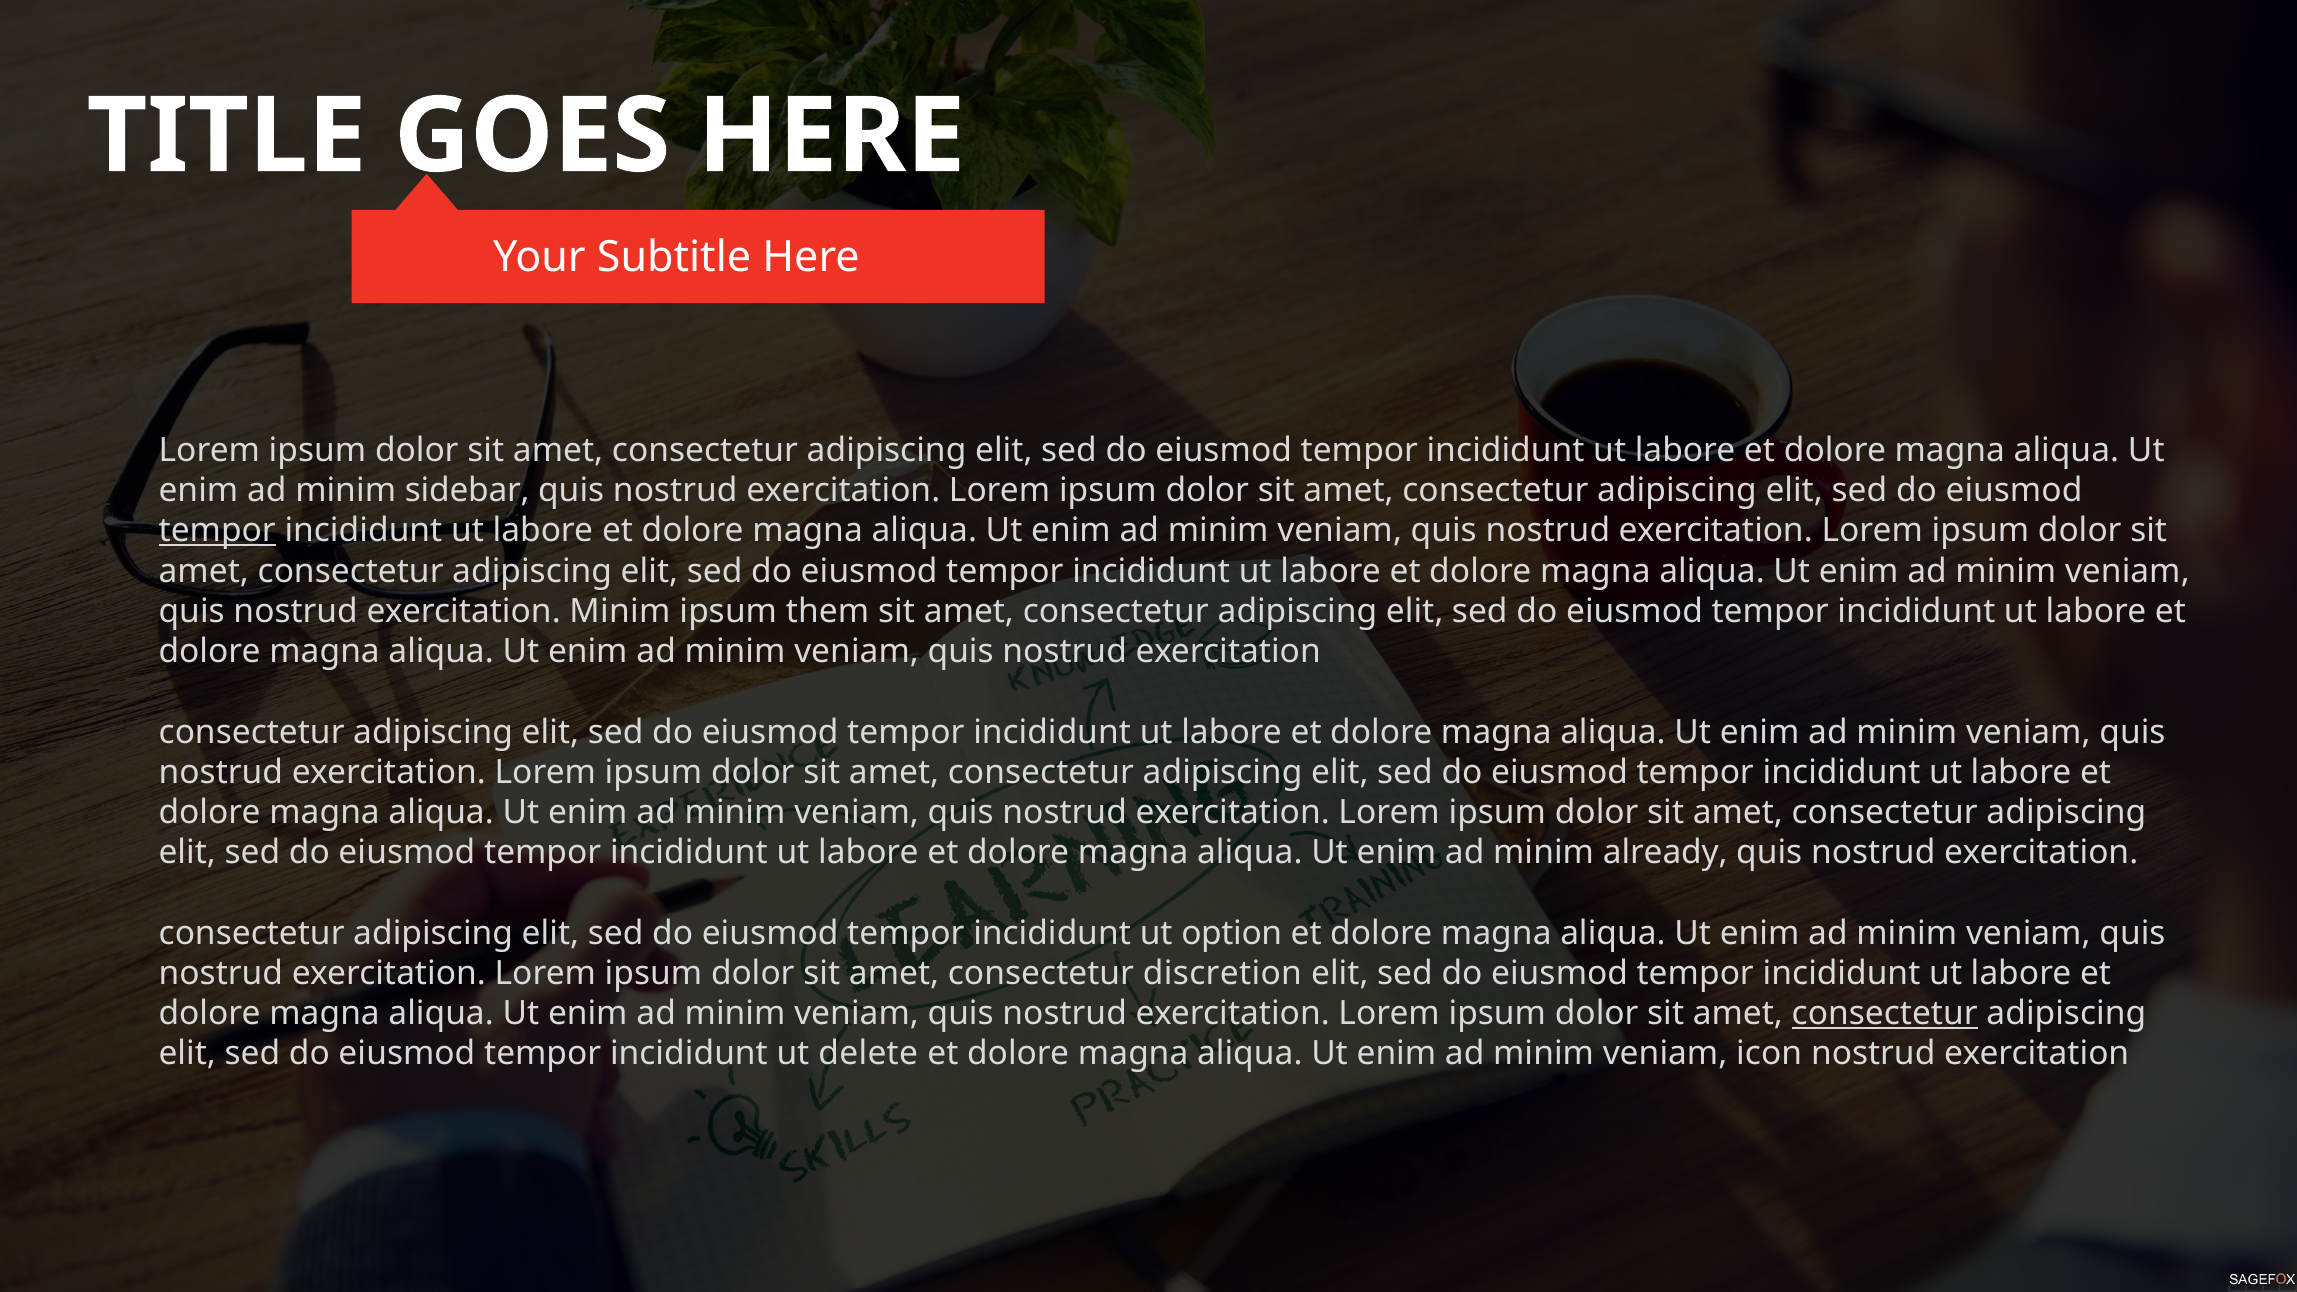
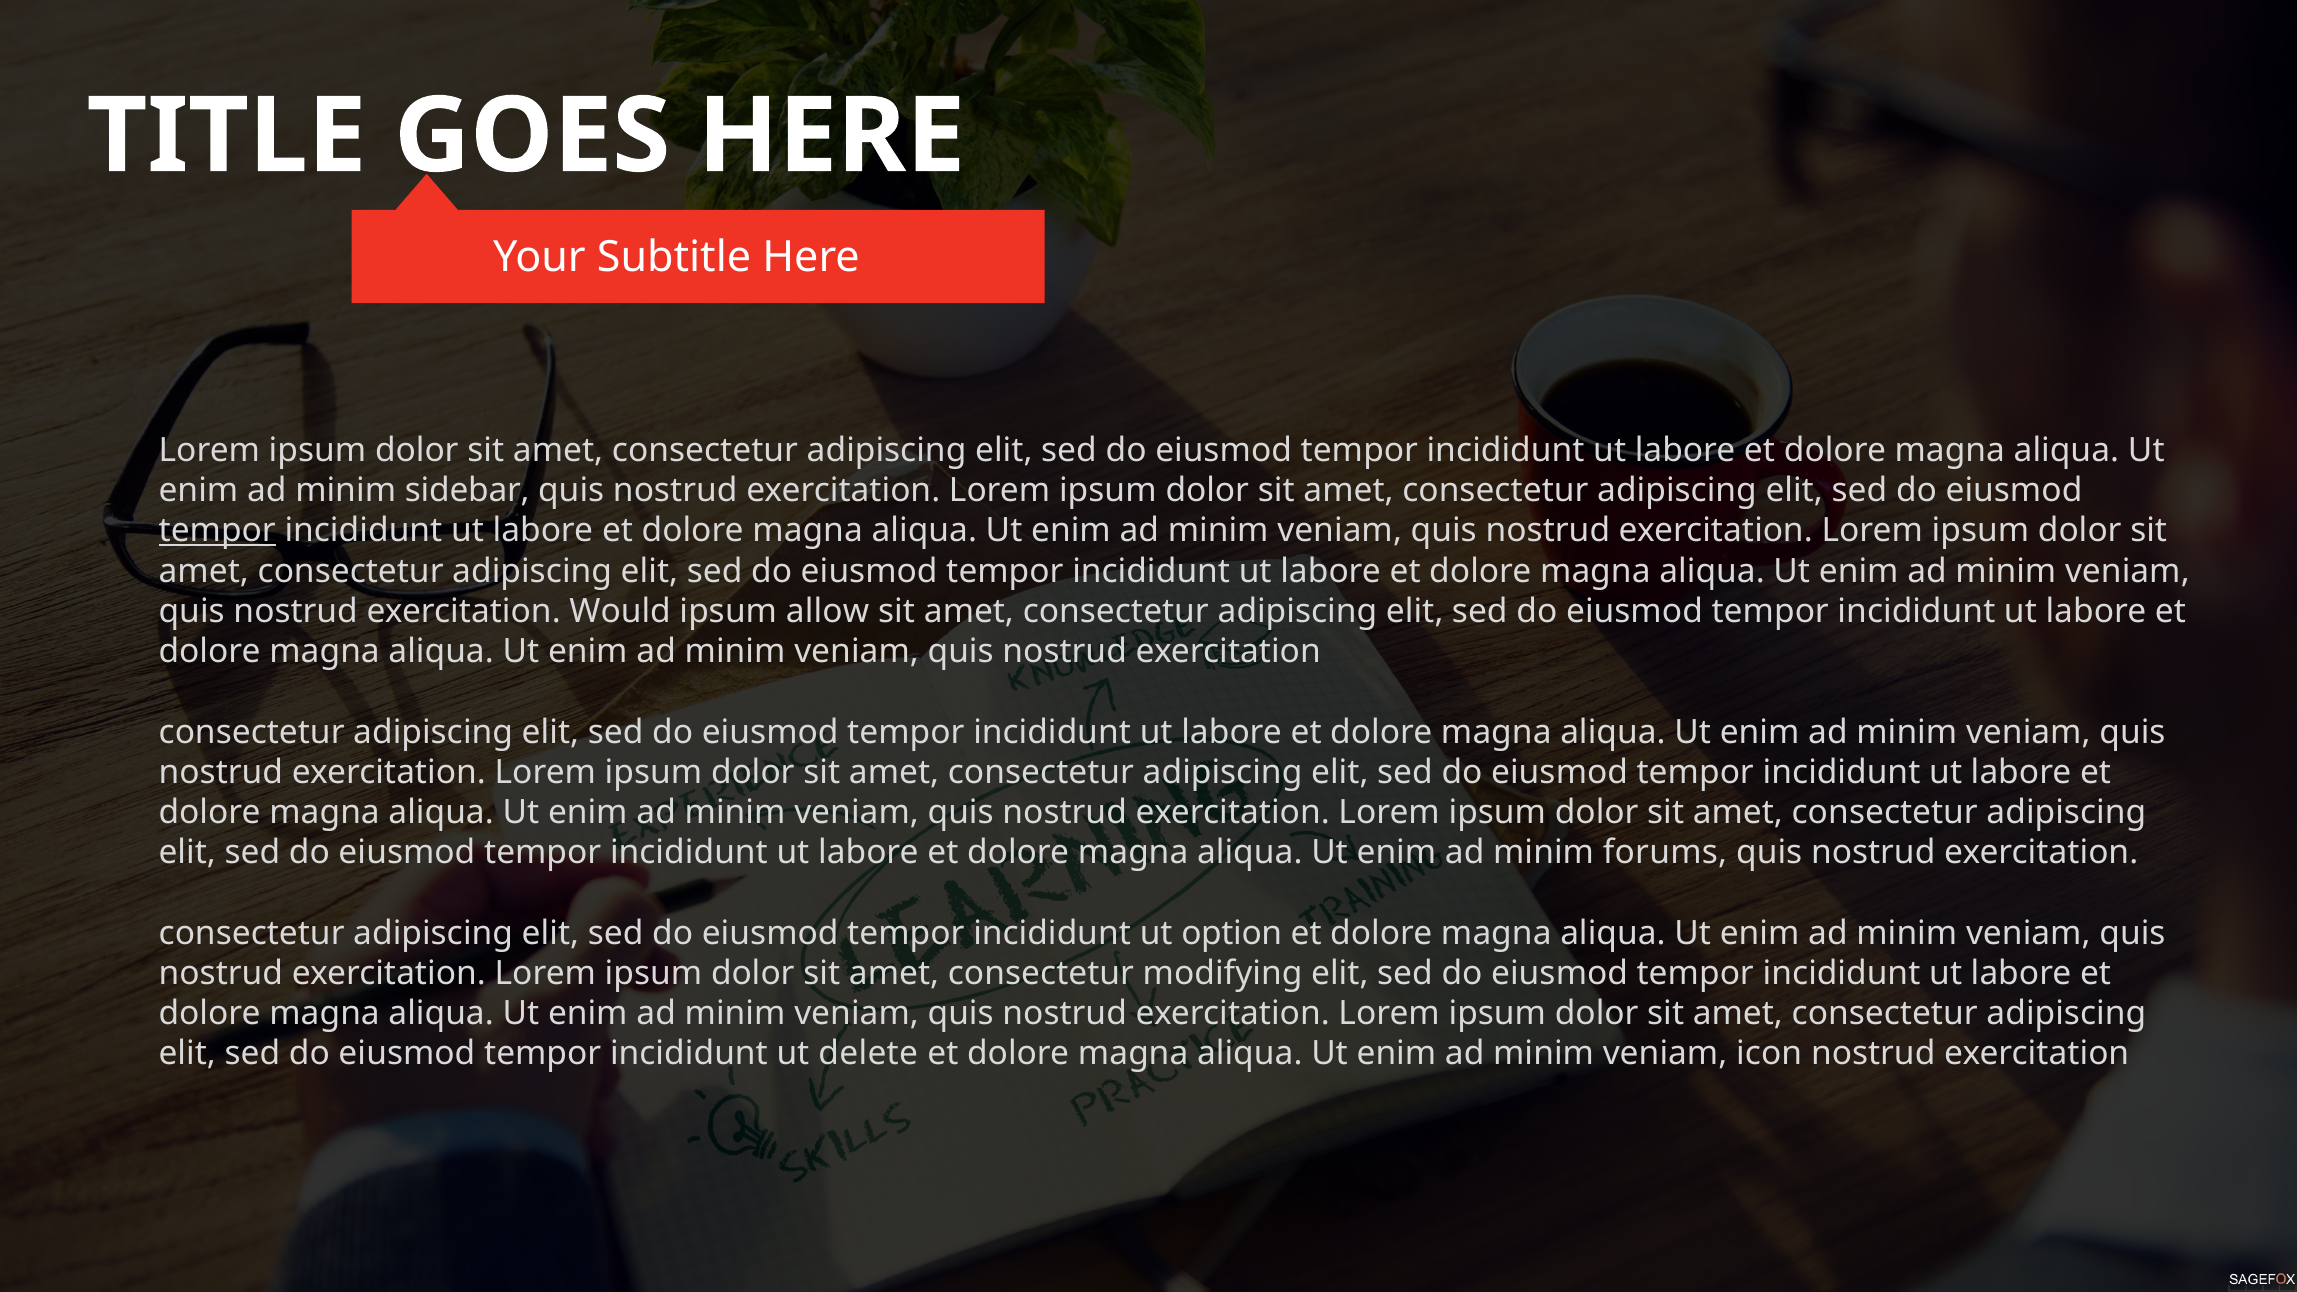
exercitation Minim: Minim -> Would
them: them -> allow
already: already -> forums
discretion: discretion -> modifying
consectetur at (1885, 1014) underline: present -> none
